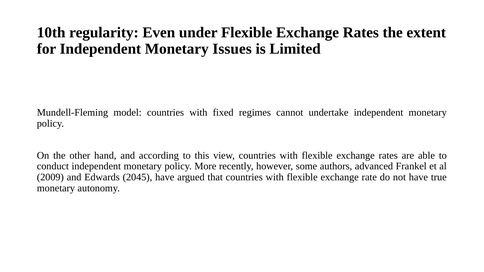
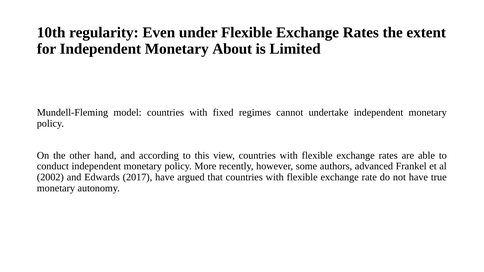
Issues: Issues -> About
2009: 2009 -> 2002
2045: 2045 -> 2017
